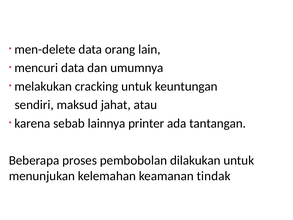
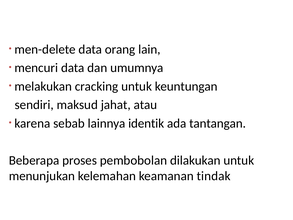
printer: printer -> identik
